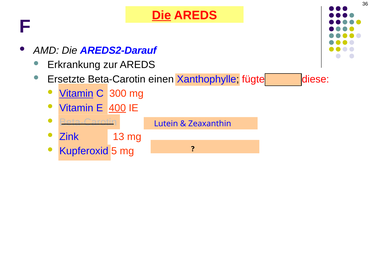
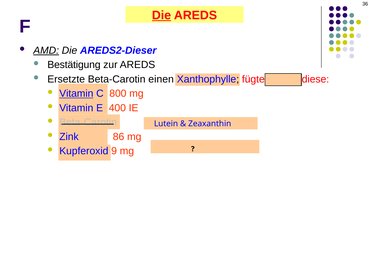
AMD at (46, 50) underline: none -> present
AREDS2-Darauf: AREDS2-Darauf -> AREDS2-Dieser
Erkrankung: Erkrankung -> Bestätigung
300: 300 -> 800
400 underline: present -> none
13: 13 -> 86
5: 5 -> 9
